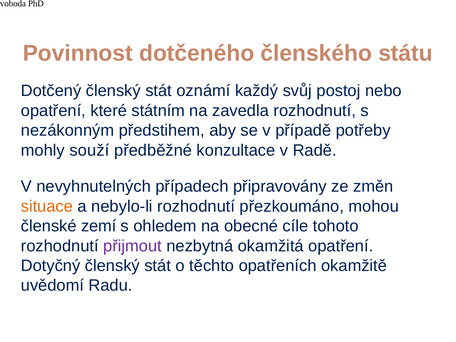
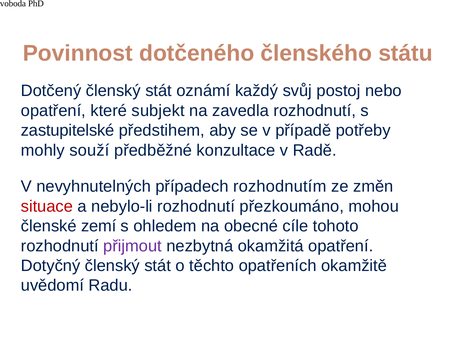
státním: státním -> subjekt
nezákonným: nezákonným -> zastupitelské
připravovány: připravovány -> rozhodnutím
situace colour: orange -> red
